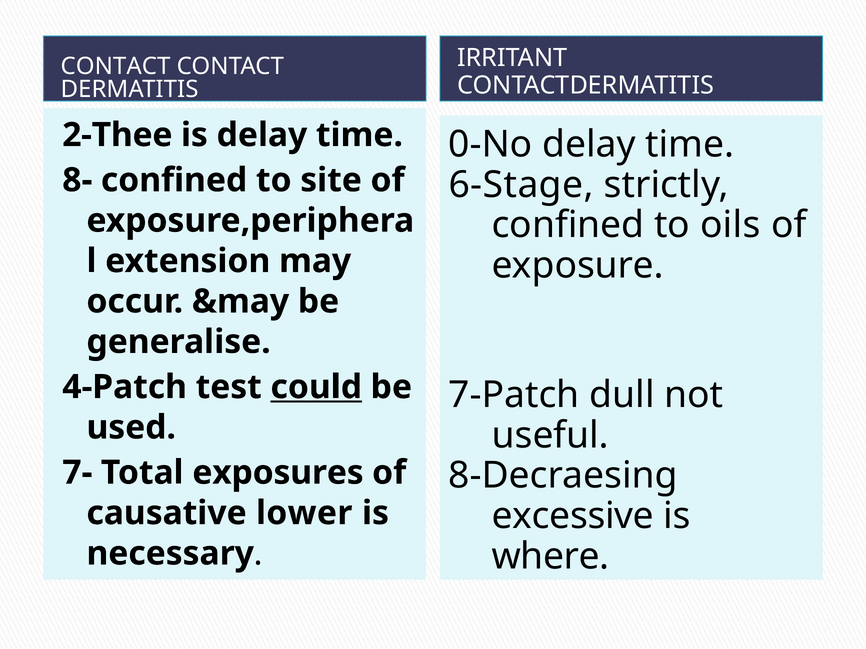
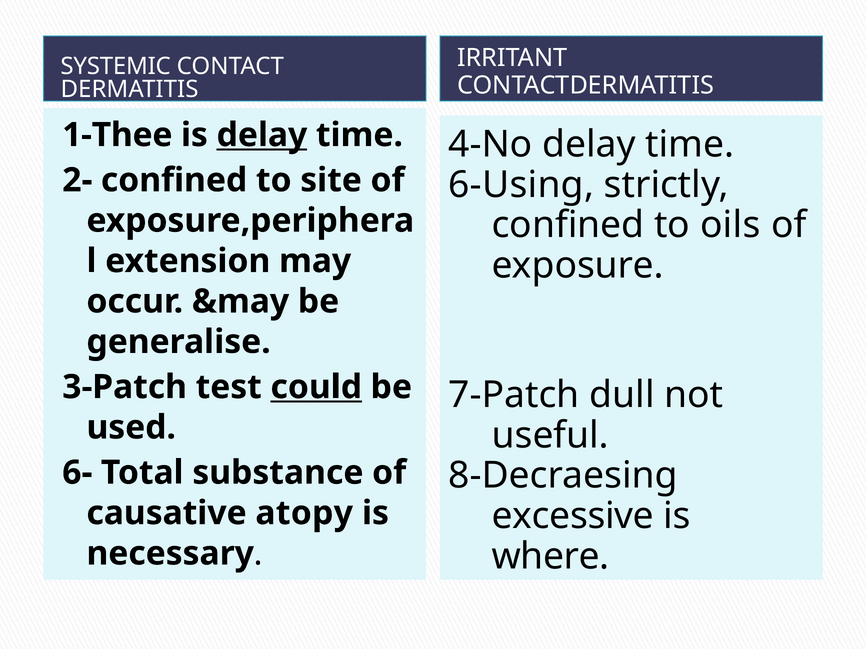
CONTACT at (116, 66): CONTACT -> SYSTEMIC
2-Thee: 2-Thee -> 1-Thee
delay at (262, 135) underline: none -> present
0-No: 0-No -> 4-No
6-Stage: 6-Stage -> 6-Using
8-: 8- -> 2-
4-Patch: 4-Patch -> 3-Patch
7-: 7- -> 6-
exposures: exposures -> substance
lower: lower -> atopy
